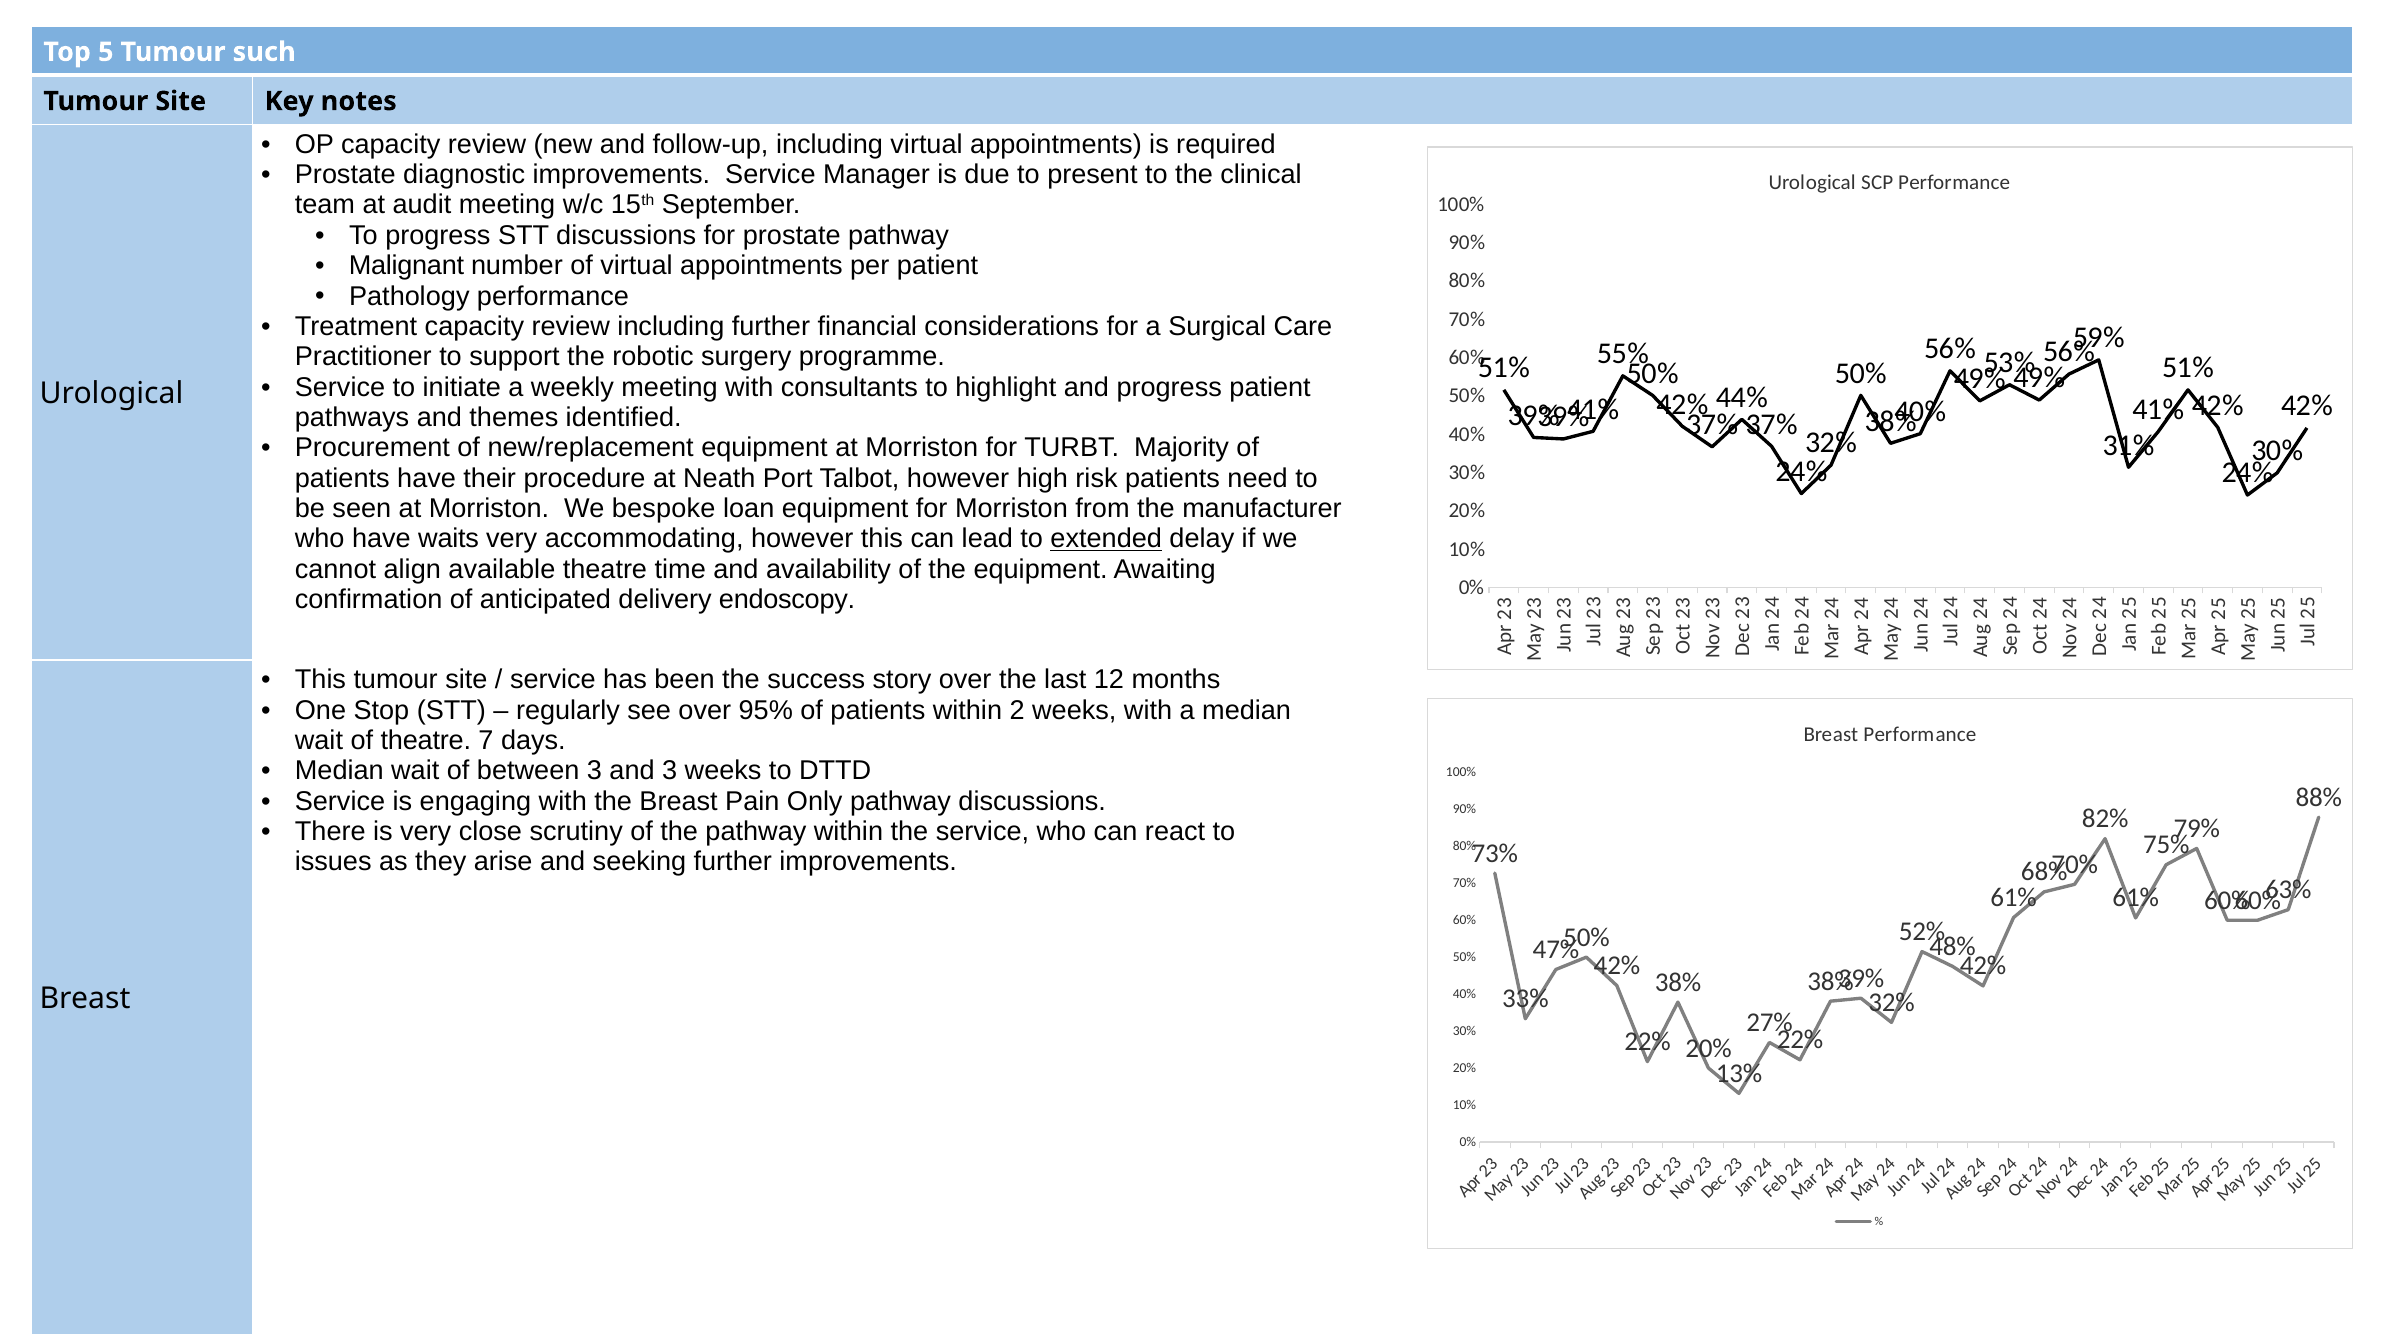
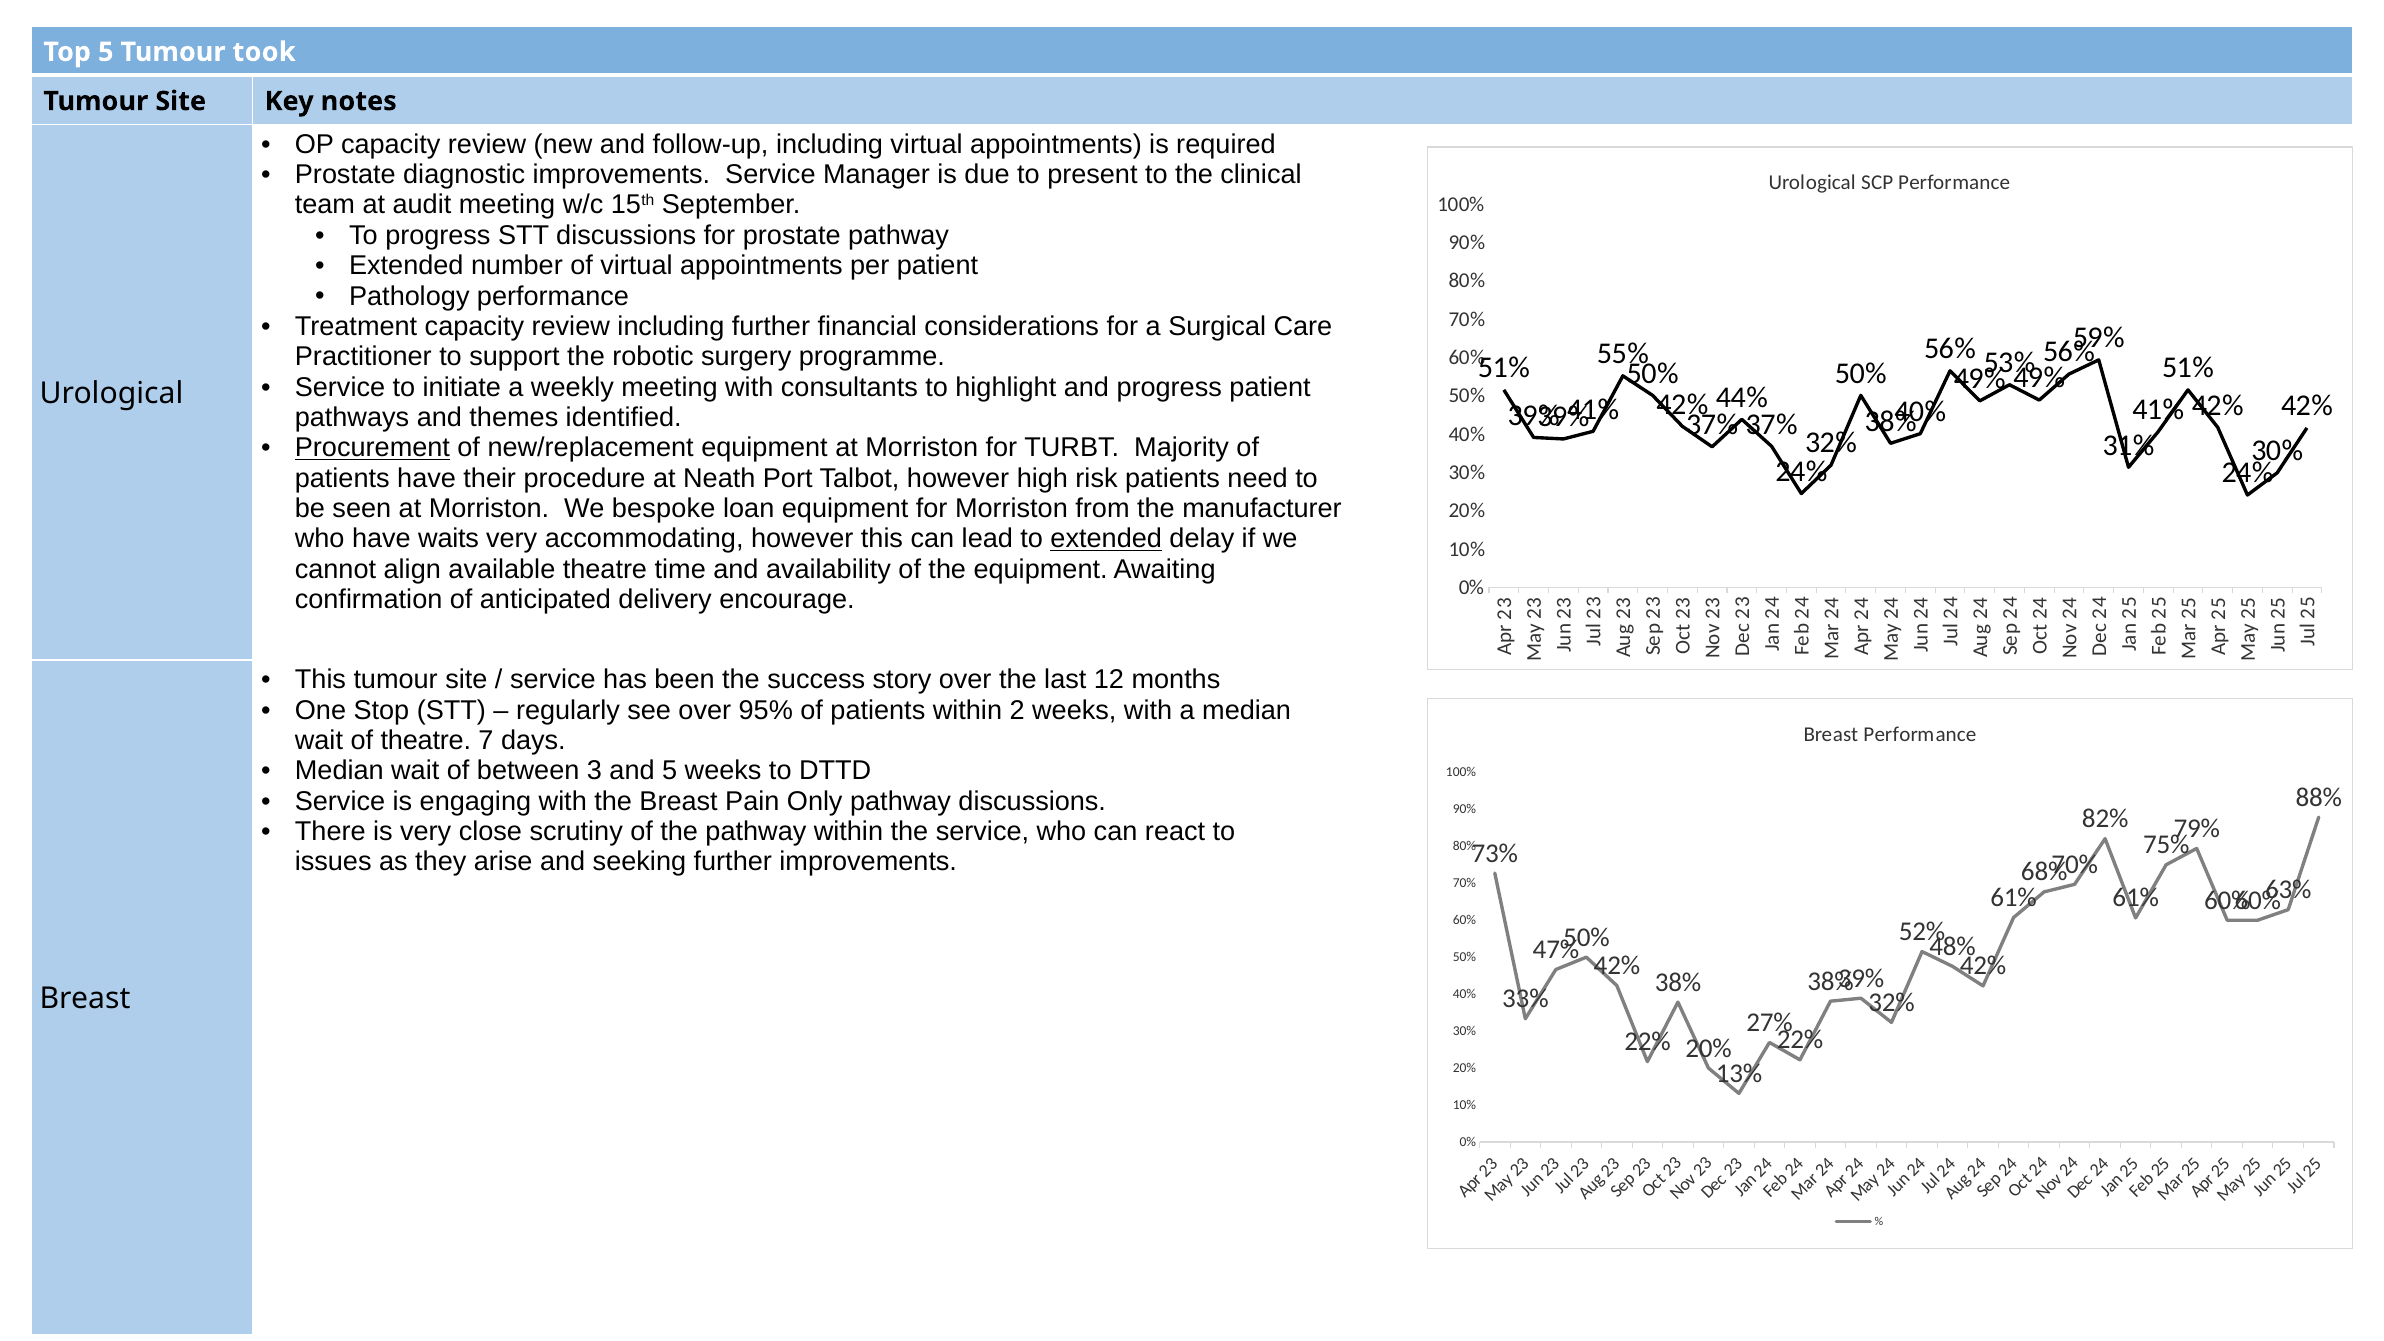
such: such -> took
Malignant at (406, 266): Malignant -> Extended
Procurement underline: none -> present
endoscopy: endoscopy -> encourage
and 3: 3 -> 5
